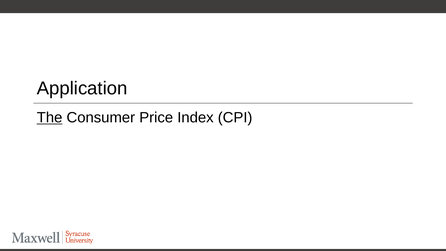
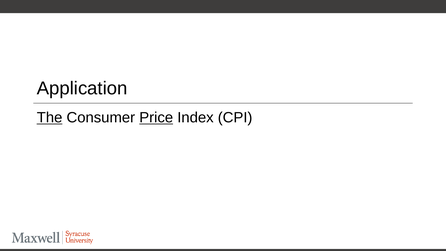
Price underline: none -> present
